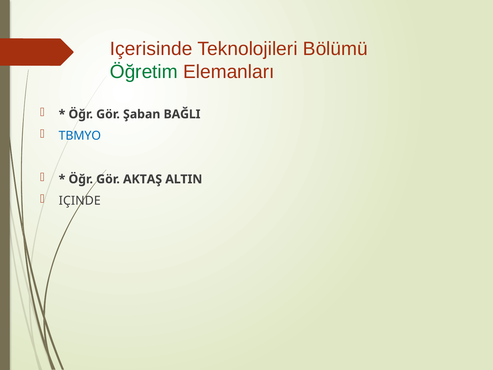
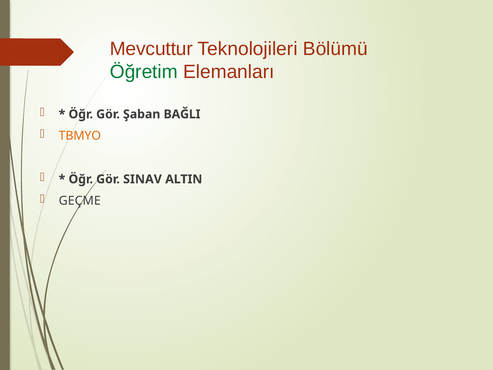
Içerisinde: Içerisinde -> Mevcuttur
TBMYO colour: blue -> orange
AKTAŞ: AKTAŞ -> SINAV
IÇINDE: IÇINDE -> GEÇME
